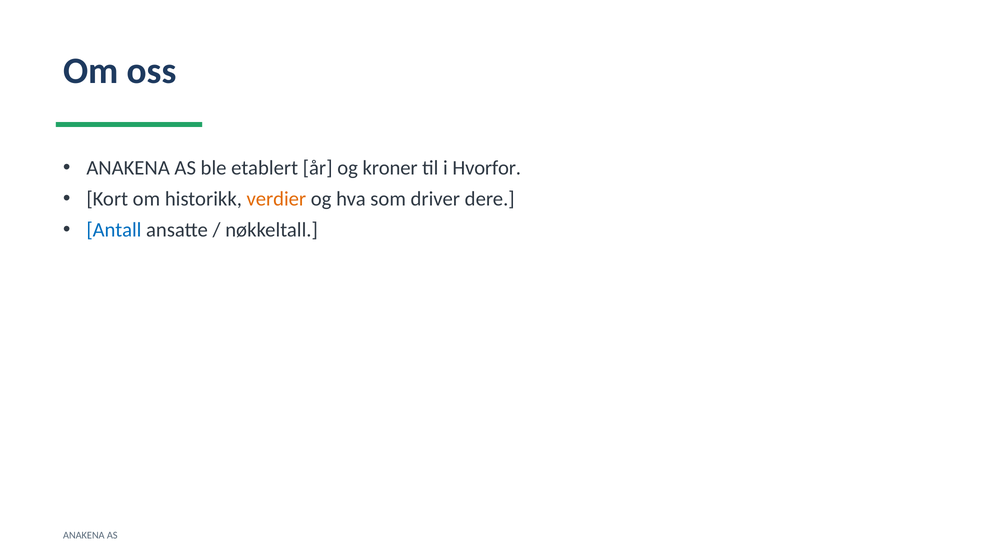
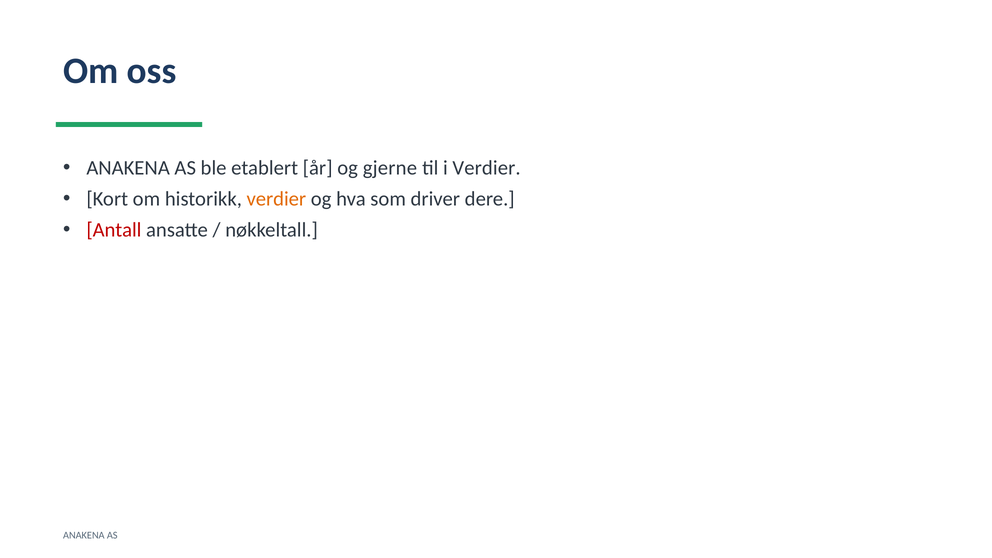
kroner: kroner -> gjerne
i Hvorfor: Hvorfor -> Verdier
Antall colour: blue -> red
